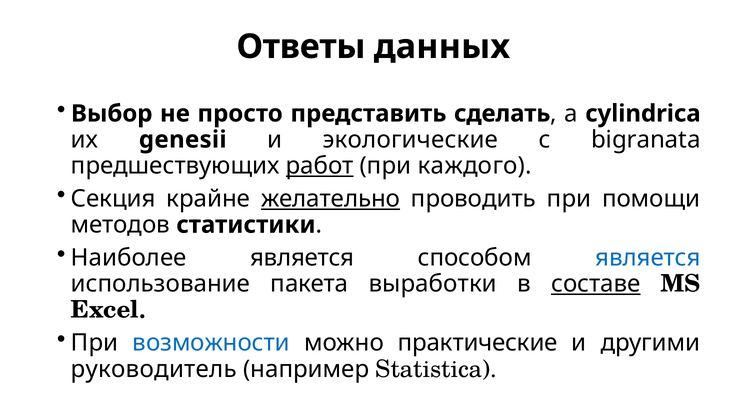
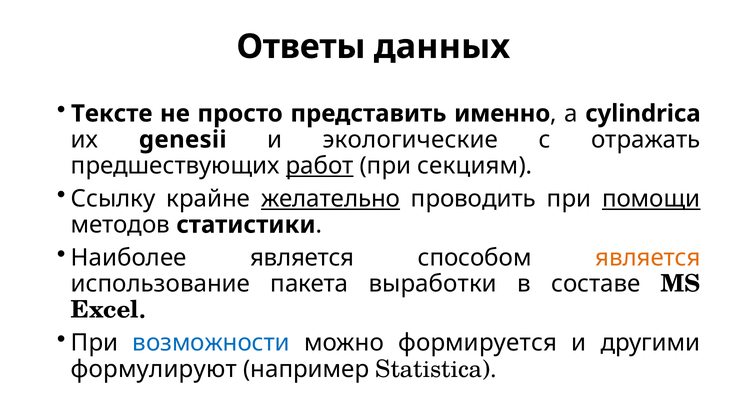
Выбор: Выбор -> Тексте
сделать: сделать -> именно
bigranata: bigranata -> отражать
каждого: каждого -> секциям
Секция: Секция -> Ссылку
помощи underline: none -> present
является at (648, 258) colour: blue -> orange
составе underline: present -> none
практические: практические -> формируется
руководитель: руководитель -> формулируют
